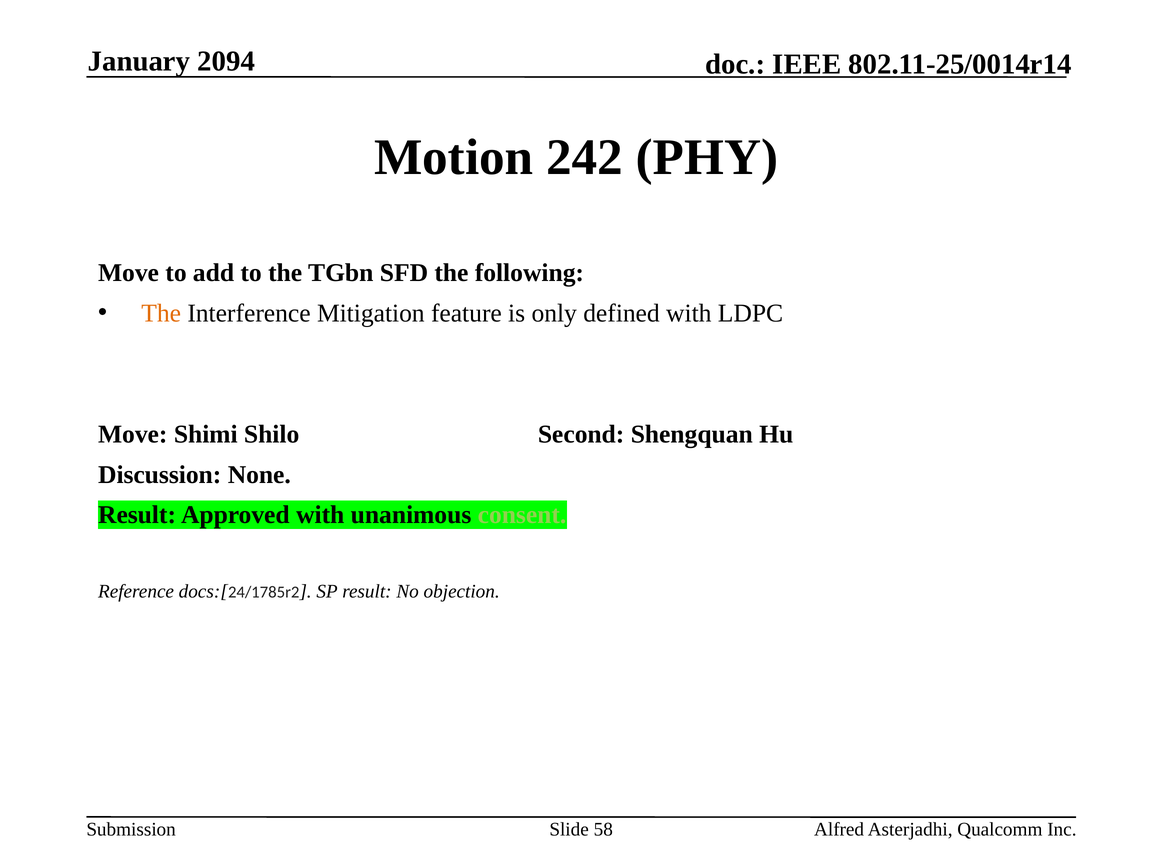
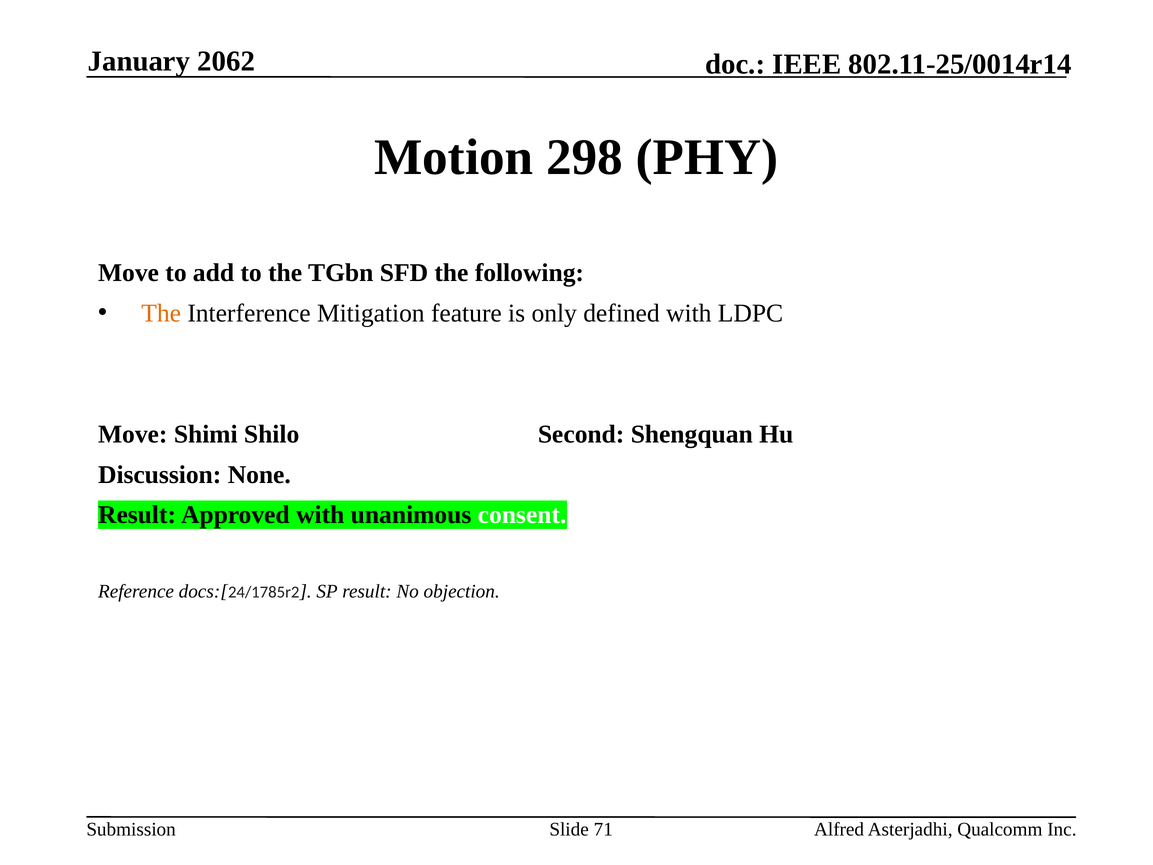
2094: 2094 -> 2062
242: 242 -> 298
consent colour: light green -> white
58: 58 -> 71
